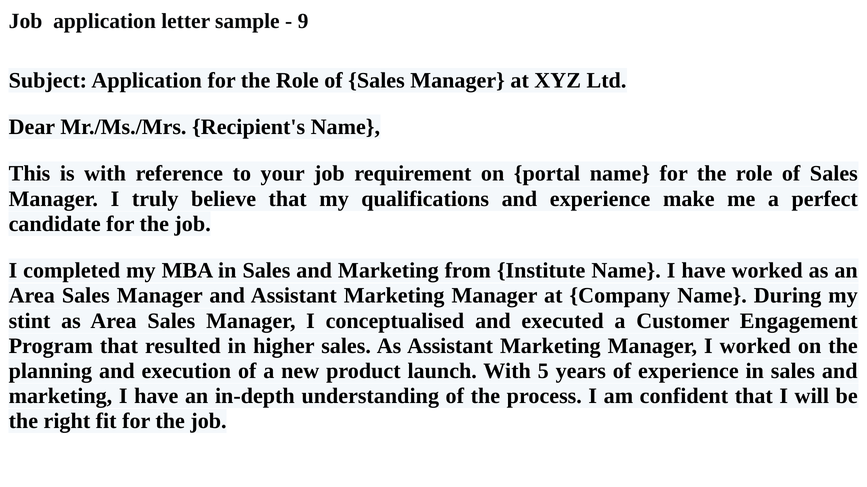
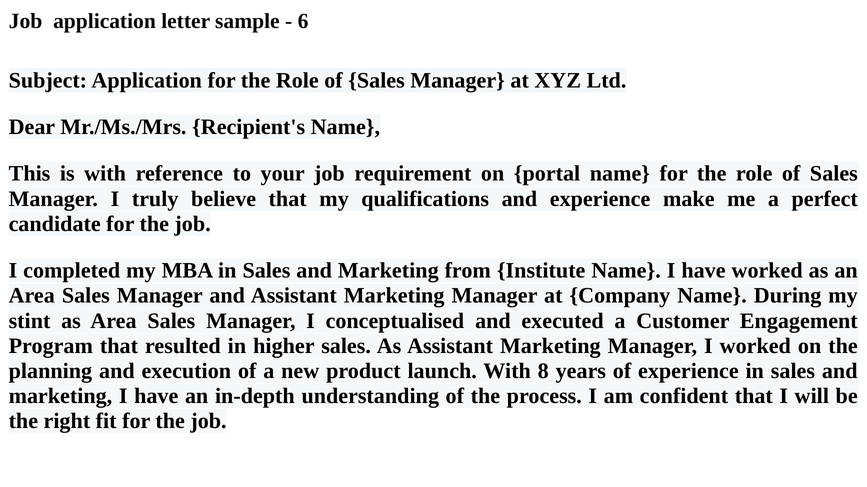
9: 9 -> 6
5: 5 -> 8
